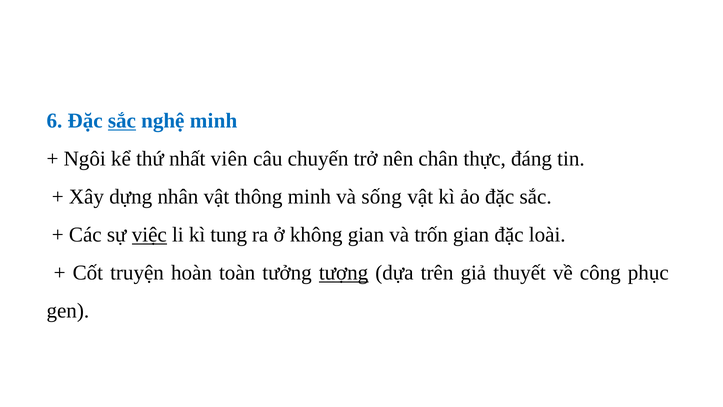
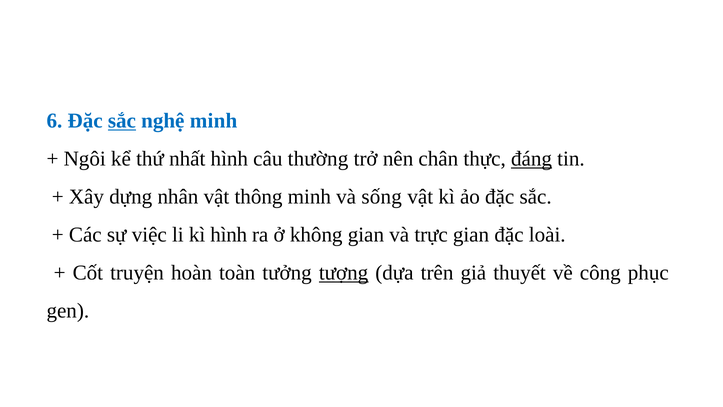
nhất viên: viên -> hình
chuyến: chuyến -> thường
đáng underline: none -> present
việc underline: present -> none
kì tung: tung -> hình
trốn: trốn -> trực
